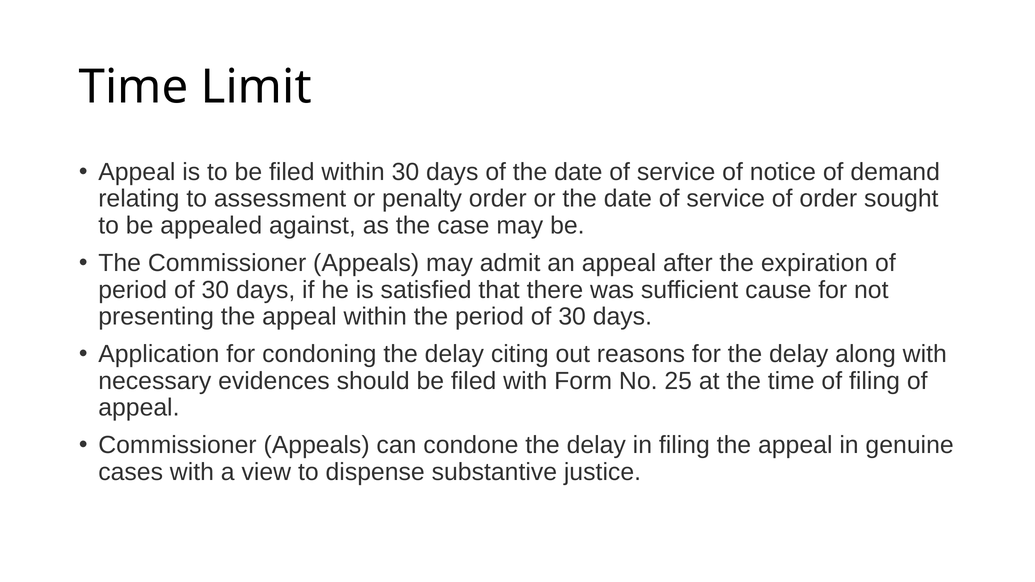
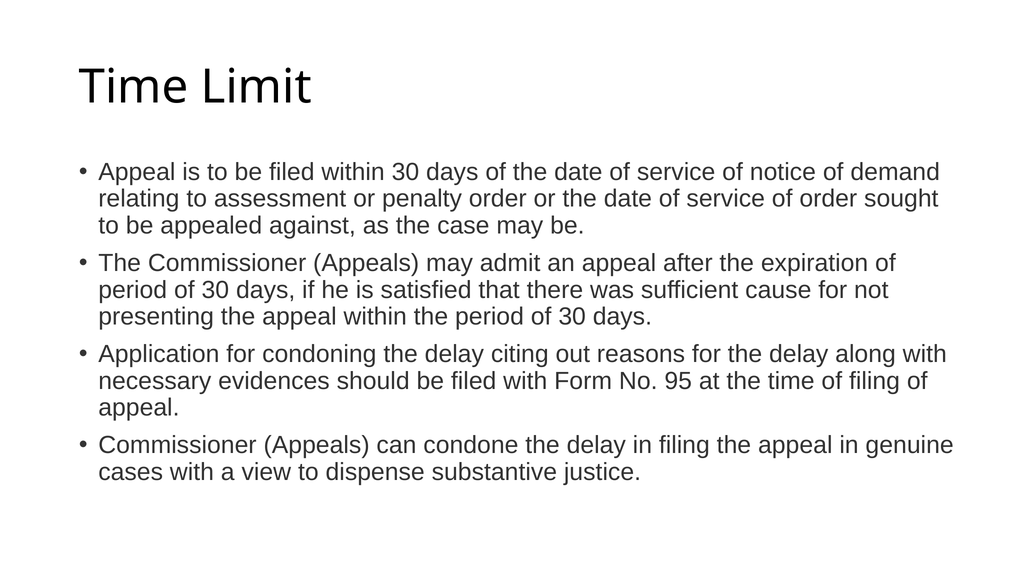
25: 25 -> 95
